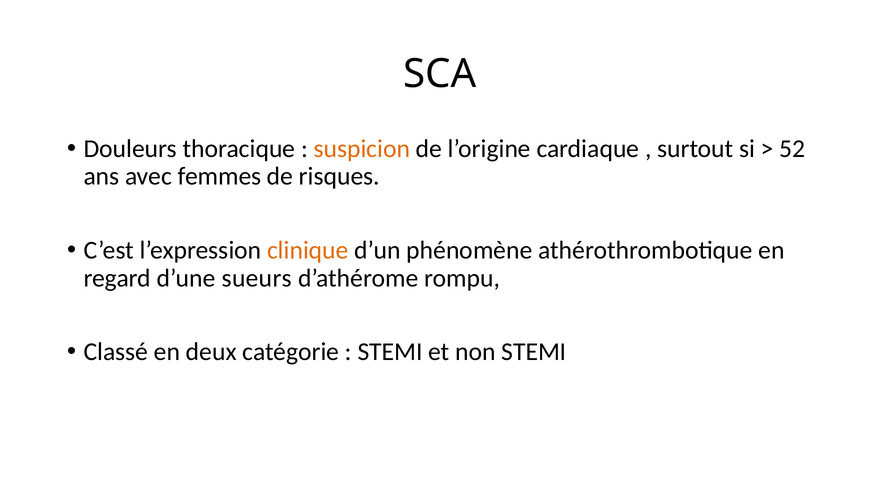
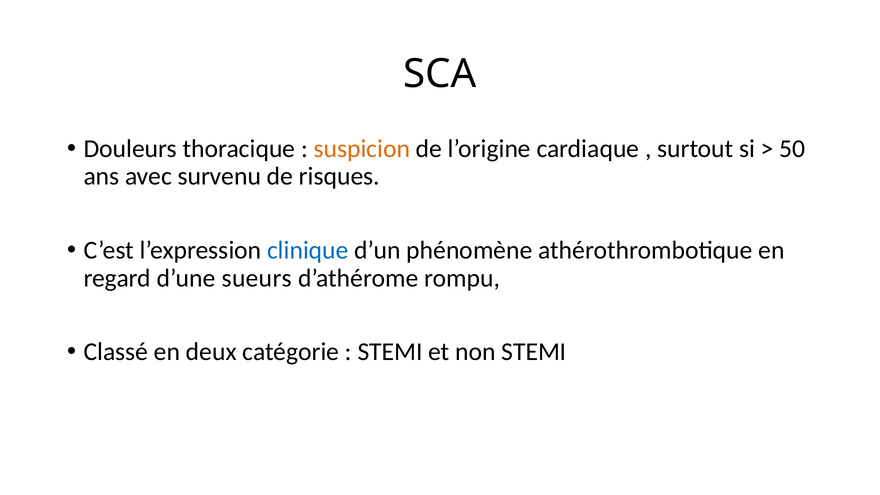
52: 52 -> 50
femmes: femmes -> survenu
clinique colour: orange -> blue
